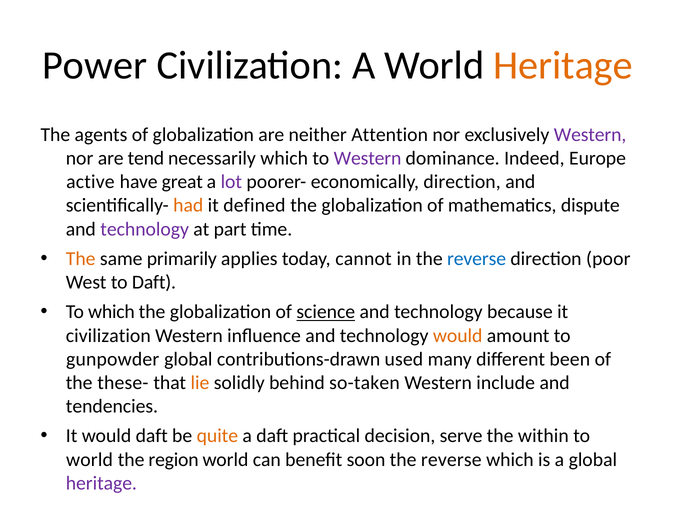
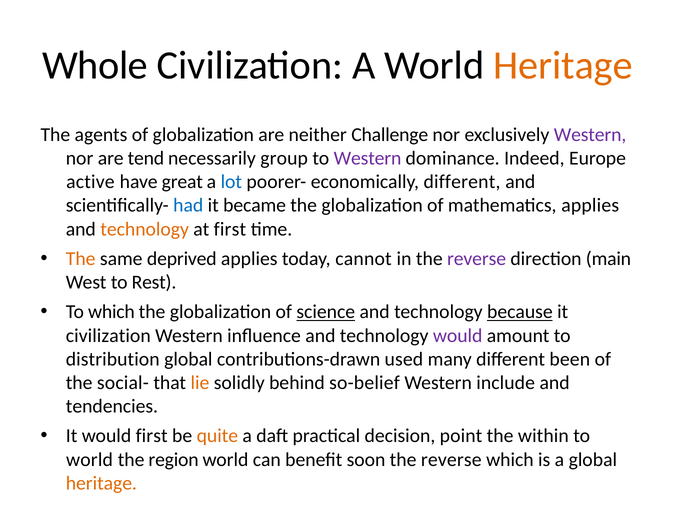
Power: Power -> Whole
Attention: Attention -> Challenge
necessarily which: which -> group
lot colour: purple -> blue
economically direction: direction -> different
had colour: orange -> blue
defined: defined -> became
mathematics dispute: dispute -> applies
technology at (145, 229) colour: purple -> orange
at part: part -> first
primarily: primarily -> deprived
reverse at (477, 259) colour: blue -> purple
poor: poor -> main
to Daft: Daft -> Rest
because underline: none -> present
would at (458, 336) colour: orange -> purple
gunpowder: gunpowder -> distribution
these-: these- -> social-
so-taken: so-taken -> so-belief
would daft: daft -> first
serve: serve -> point
heritage at (101, 483) colour: purple -> orange
